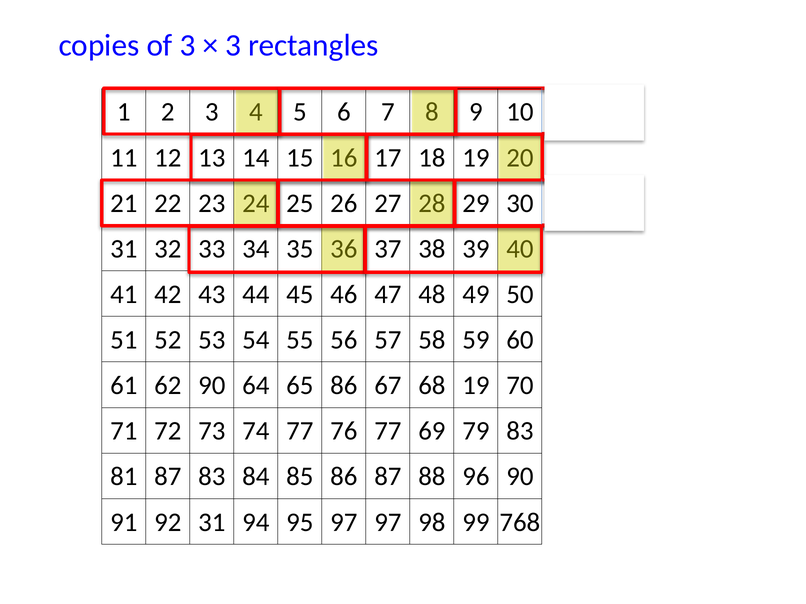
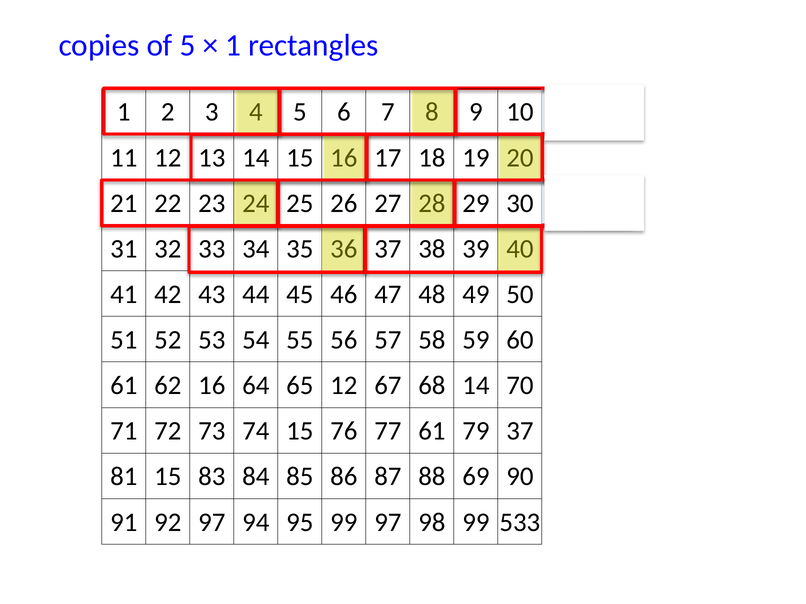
of 3: 3 -> 5
3 at (233, 46): 3 -> 1
62 90: 90 -> 16
65 86: 86 -> 12
68 19: 19 -> 14
74 77: 77 -> 15
77 69: 69 -> 61
79 83: 83 -> 37
81 87: 87 -> 15
96: 96 -> 69
92 31: 31 -> 97
95 97: 97 -> 99
768: 768 -> 533
